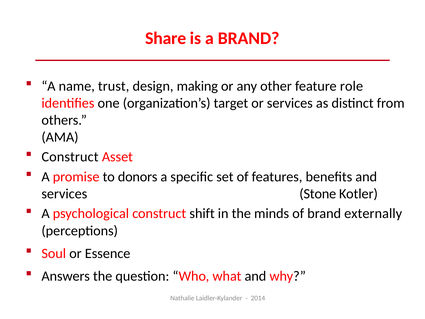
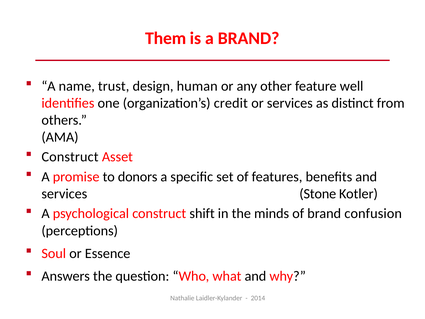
Share: Share -> Them
making: making -> human
role: role -> well
target: target -> credit
externally: externally -> confusion
